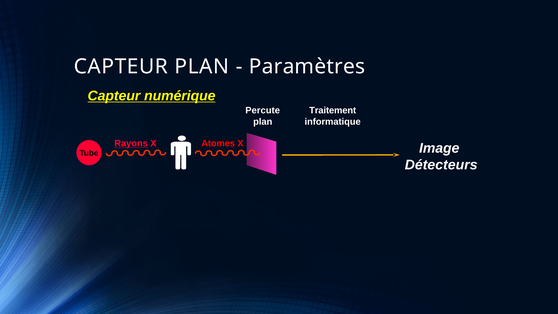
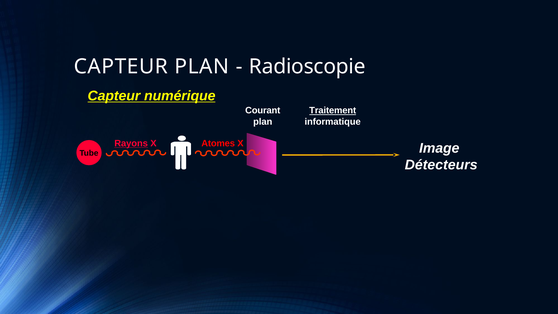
Paramètres: Paramètres -> Radioscopie
Percute: Percute -> Courant
Traitement underline: none -> present
